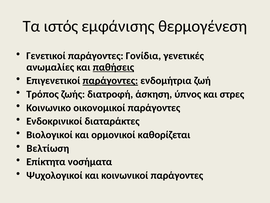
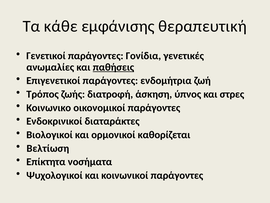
ιστός: ιστός -> κάθε
θερμογένεση: θερμογένεση -> θεραπευτική
παράγοντες at (110, 80) underline: present -> none
